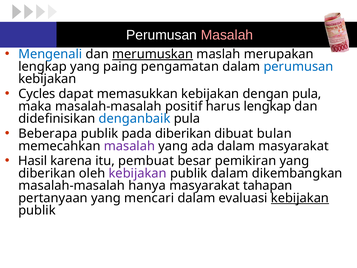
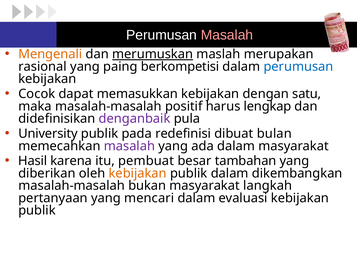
Mengenali colour: blue -> orange
lengkap at (43, 67): lengkap -> rasional
pengamatan: pengamatan -> berkompetisi
Cycles: Cycles -> Cocok
dengan pula: pula -> satu
denganbaik colour: blue -> purple
Beberapa: Beberapa -> University
pada diberikan: diberikan -> redefinisi
pemikiran: pemikiran -> tambahan
kebijakan at (138, 173) colour: purple -> orange
hanya: hanya -> bukan
tahapan: tahapan -> langkah
kebijakan at (300, 198) underline: present -> none
